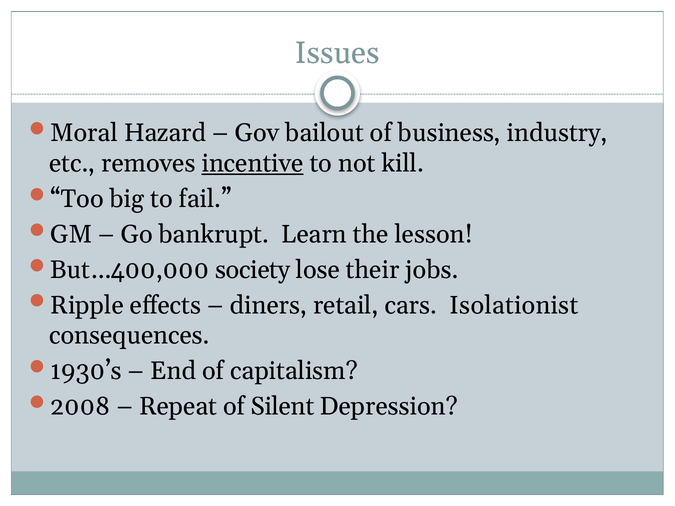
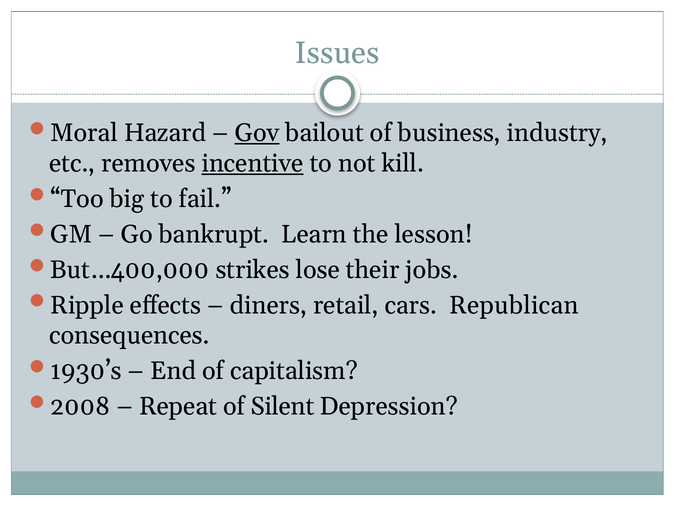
Gov underline: none -> present
society: society -> strikes
Isolationist: Isolationist -> Republican
